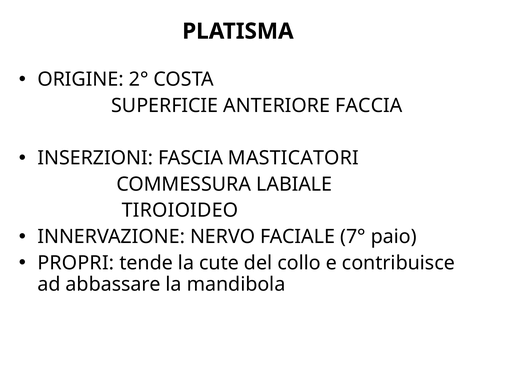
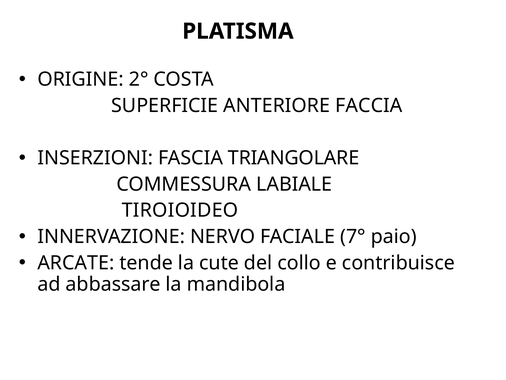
MASTICATORI: MASTICATORI -> TRIANGOLARE
PROPRI: PROPRI -> ARCATE
